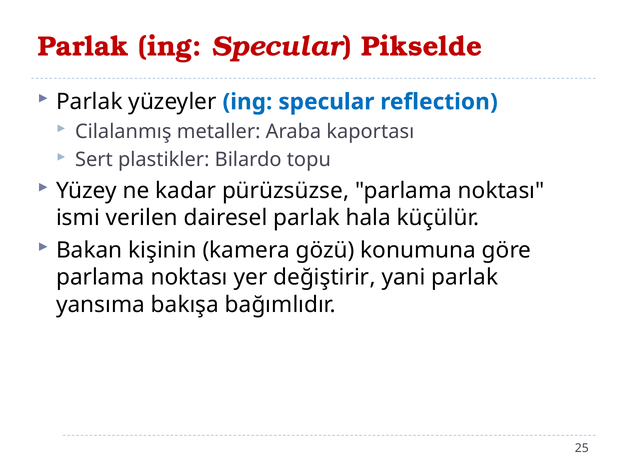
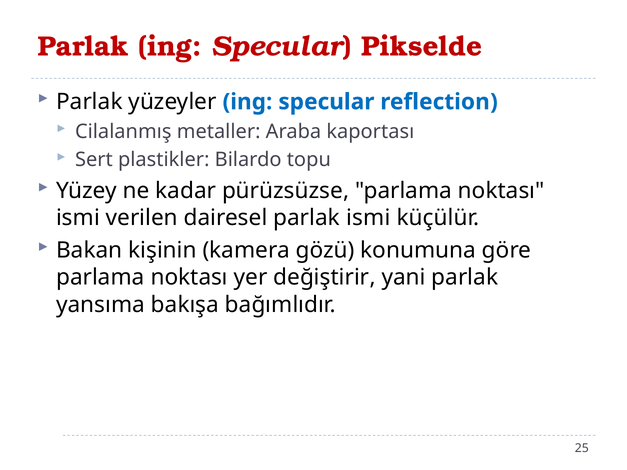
parlak hala: hala -> ismi
